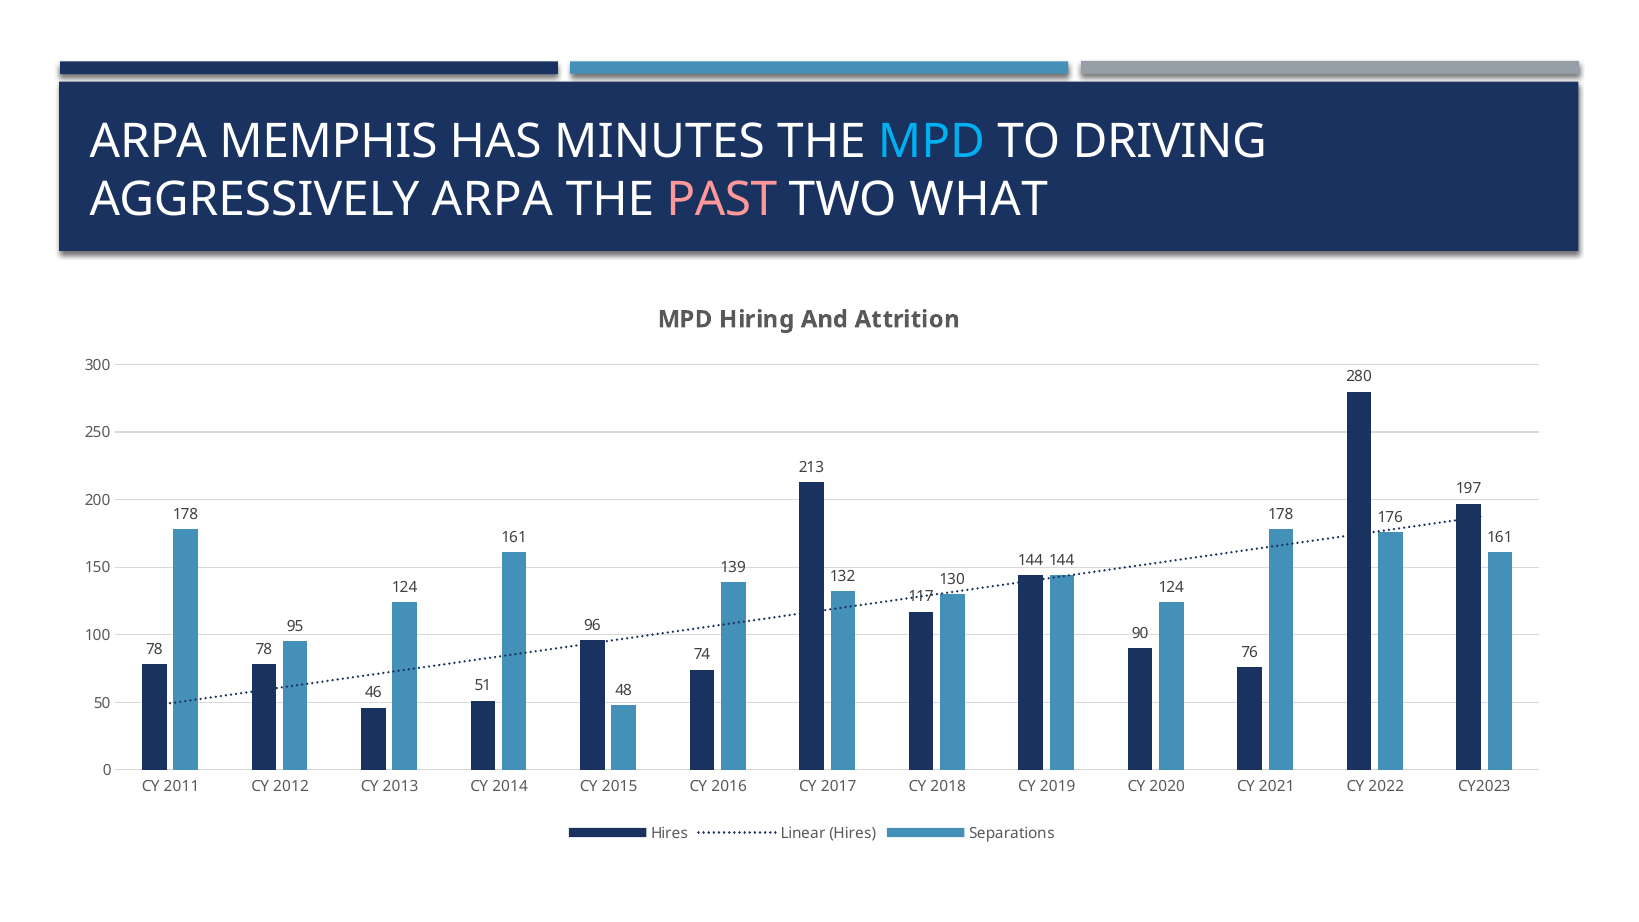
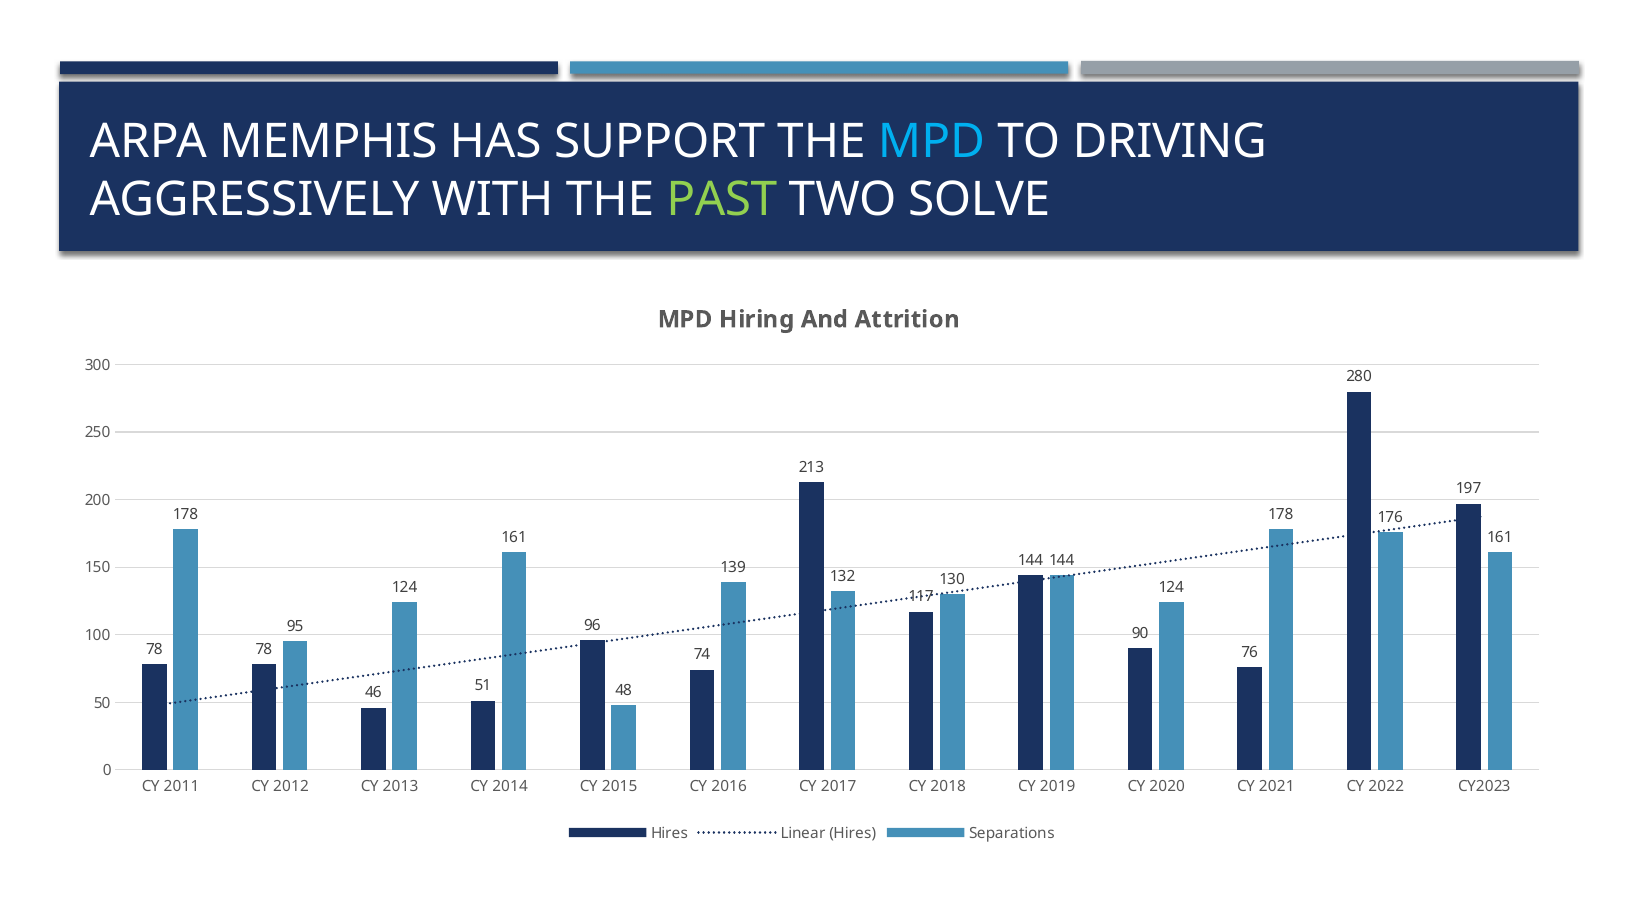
MINUTES: MINUTES -> SUPPORT
AGGRESSIVELY ARPA: ARPA -> WITH
PAST colour: pink -> light green
WHAT: WHAT -> SOLVE
